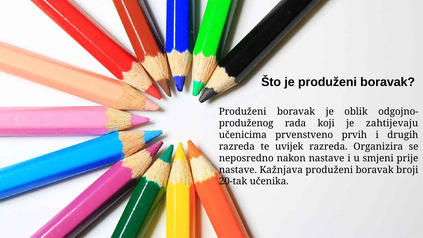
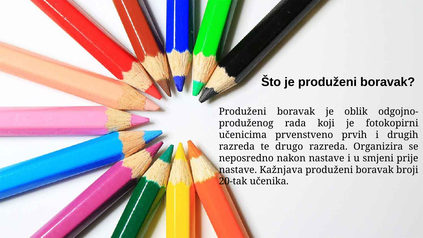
zahtijevaju: zahtijevaju -> fotokopirni
uvijek: uvijek -> drugo
